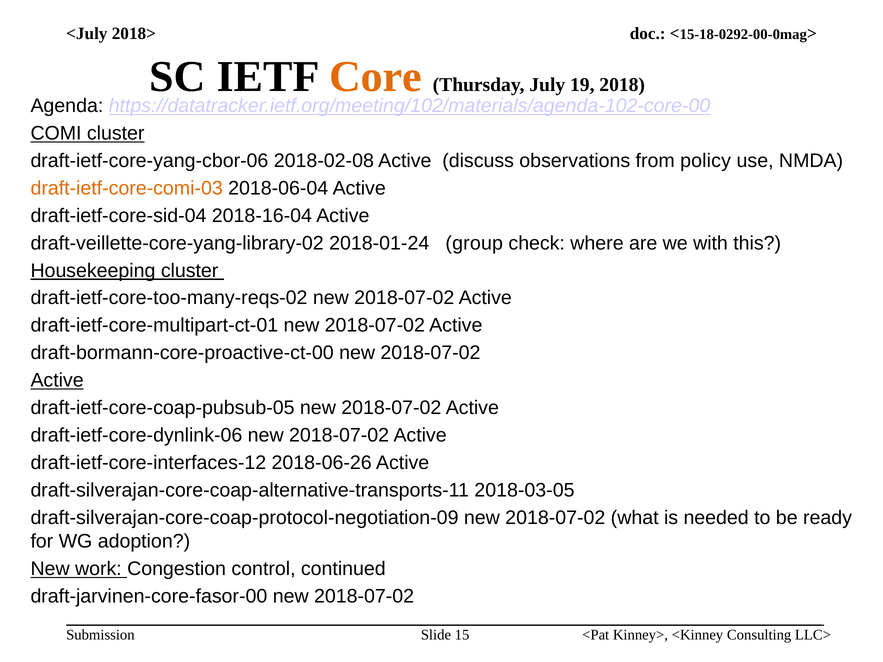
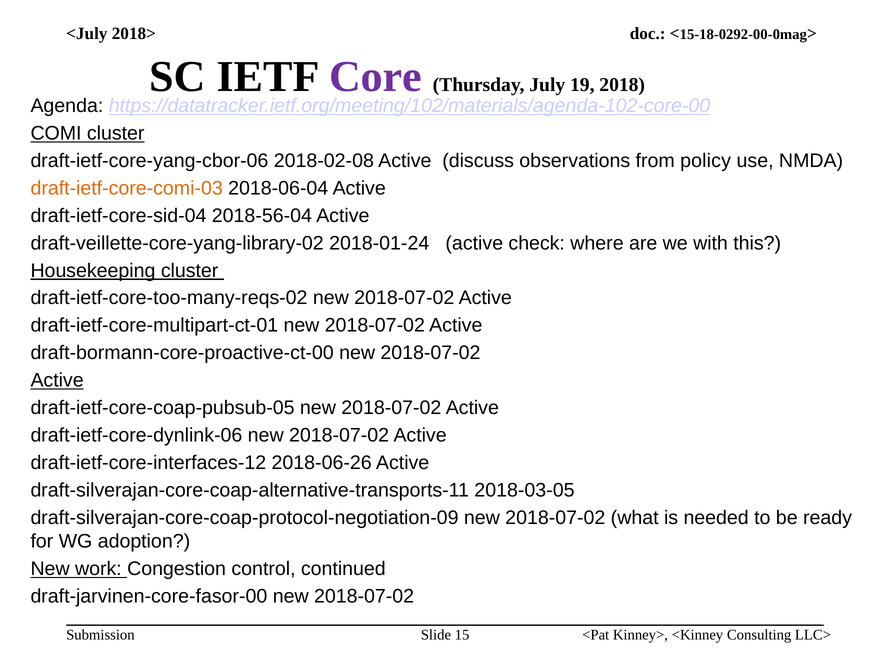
Core colour: orange -> purple
2018-16-04: 2018-16-04 -> 2018-56-04
2018-01-24 group: group -> active
